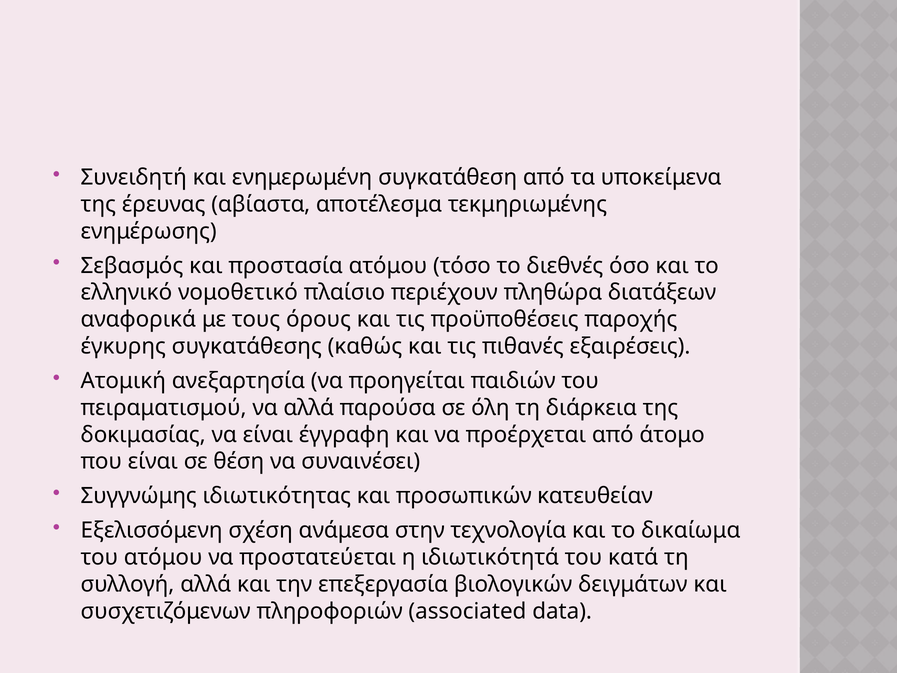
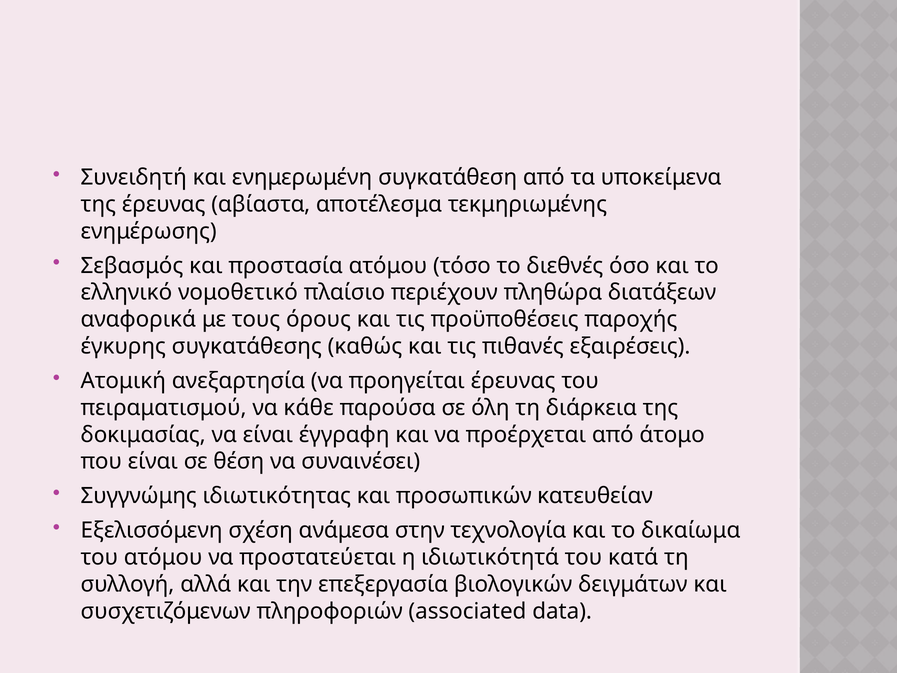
προηγείται παιδιών: παιδιών -> έρευνας
να αλλά: αλλά -> κάθε
